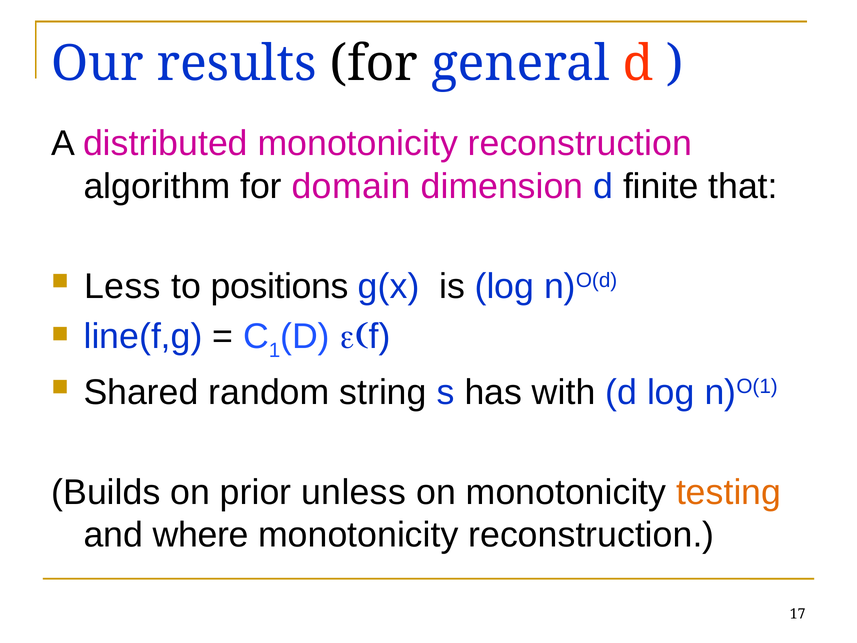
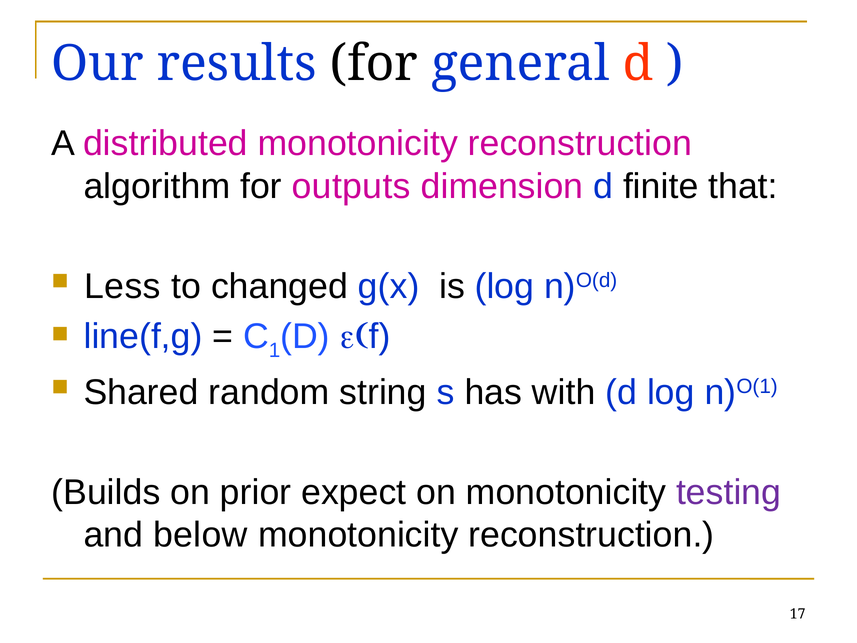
domain: domain -> outputs
positions: positions -> changed
unless: unless -> expect
testing colour: orange -> purple
where: where -> below
